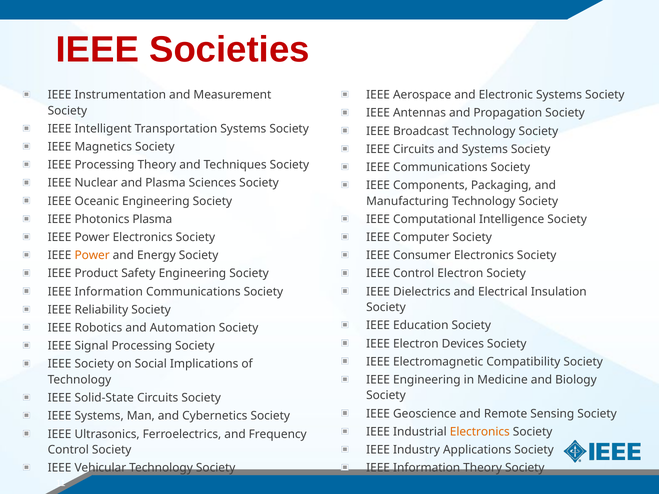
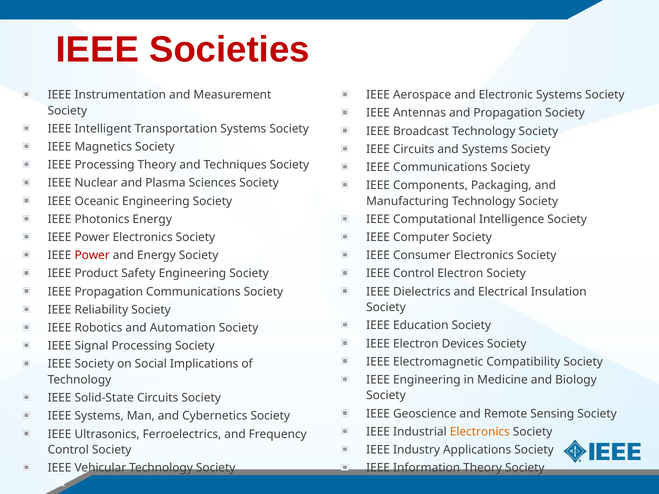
Photonics Plasma: Plasma -> Energy
Power at (92, 256) colour: orange -> red
Information at (109, 292): Information -> Propagation
